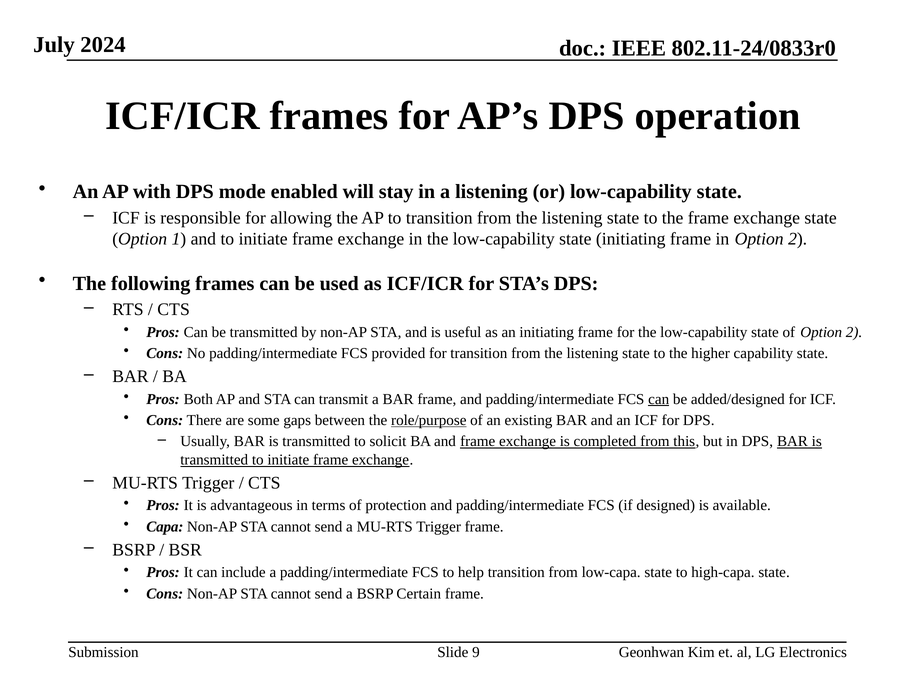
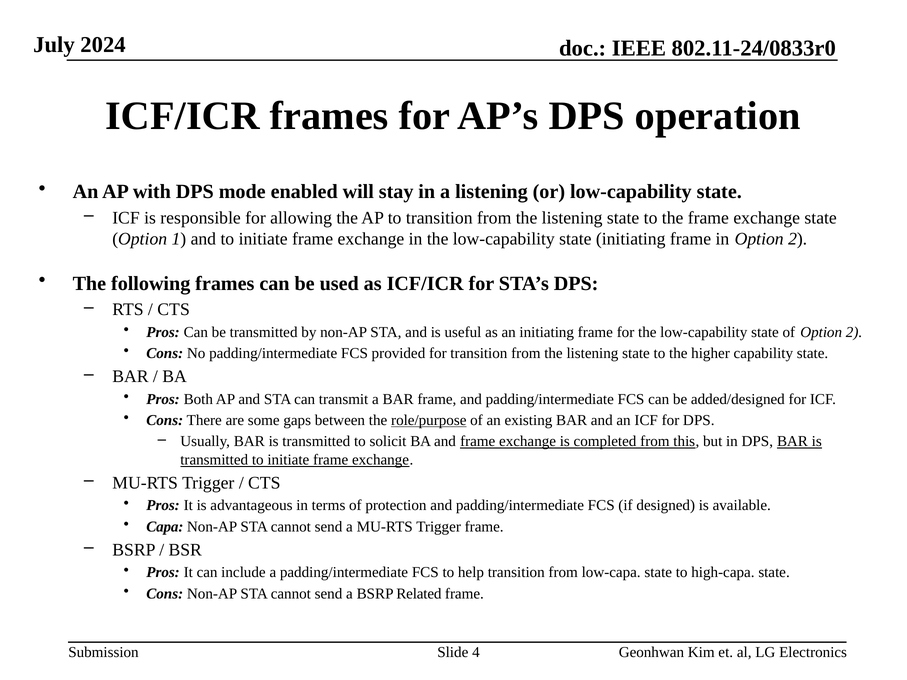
can at (659, 399) underline: present -> none
Certain: Certain -> Related
9: 9 -> 4
